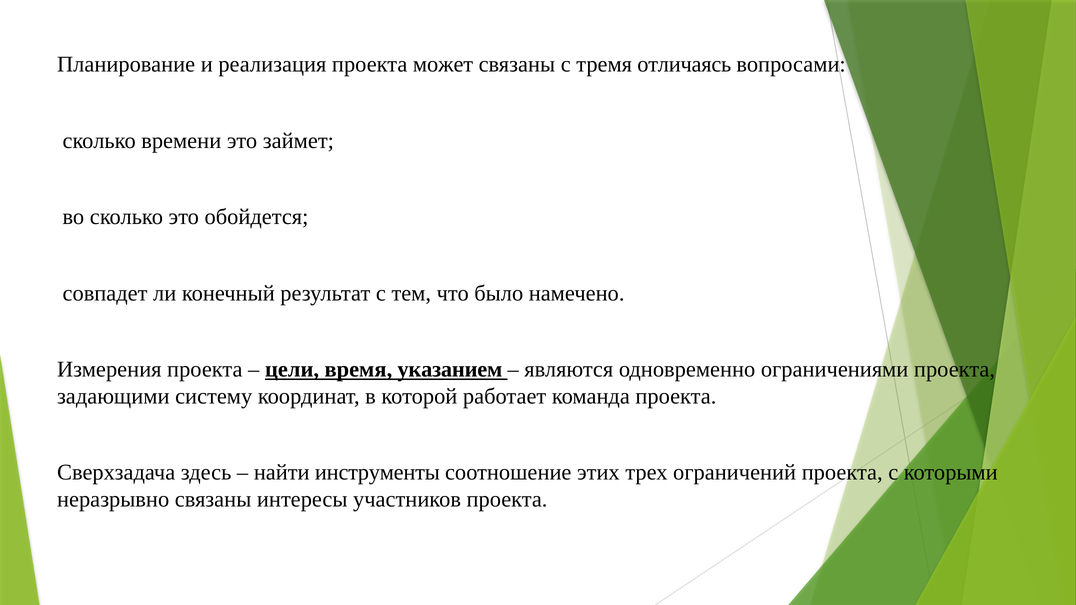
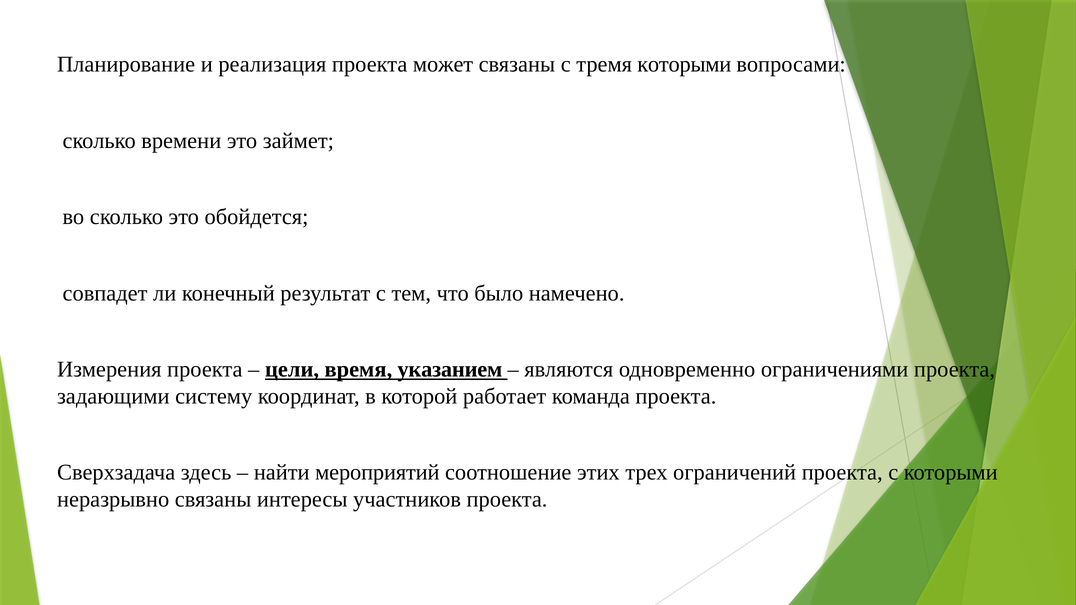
тремя отличаясь: отличаясь -> которыми
инструменты: инструменты -> мероприятий
